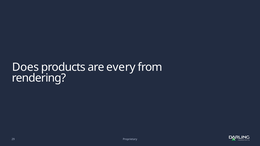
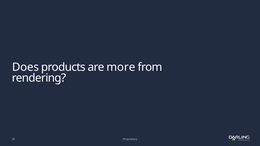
every: every -> more
